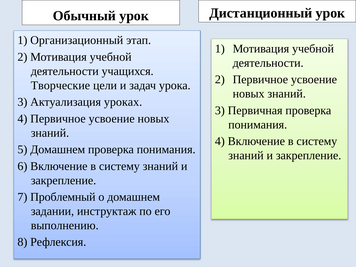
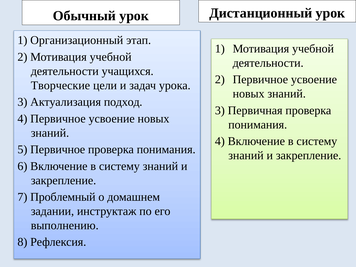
уроках: уроках -> подход
5 Домашнем: Домашнем -> Первичное
